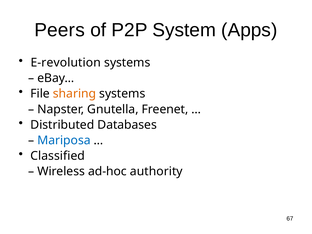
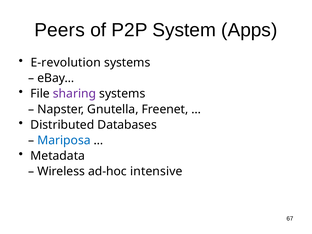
sharing colour: orange -> purple
Classified: Classified -> Metadata
authority: authority -> intensive
